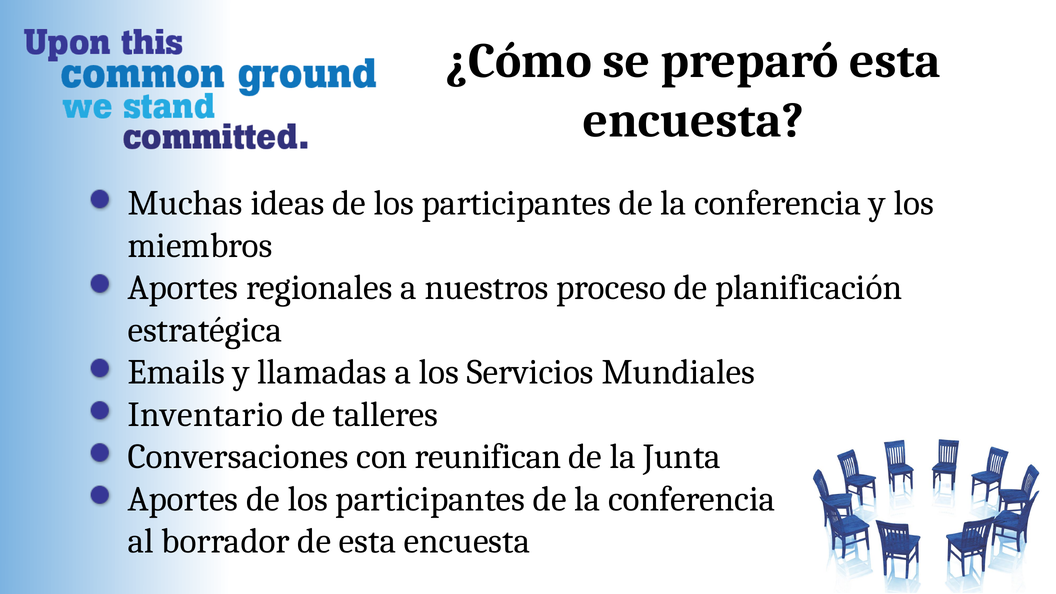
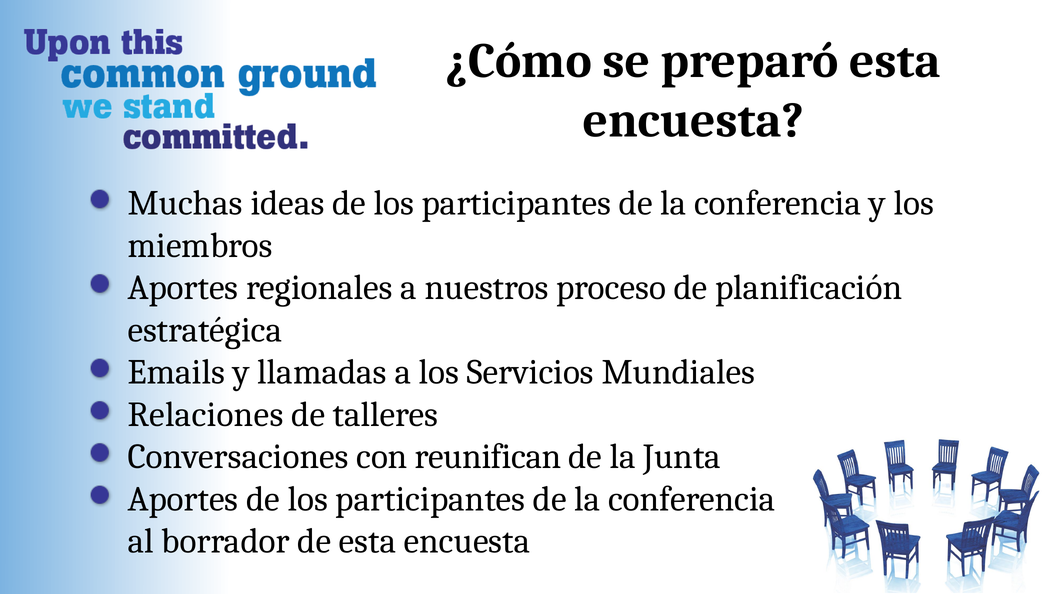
Inventario: Inventario -> Relaciones
